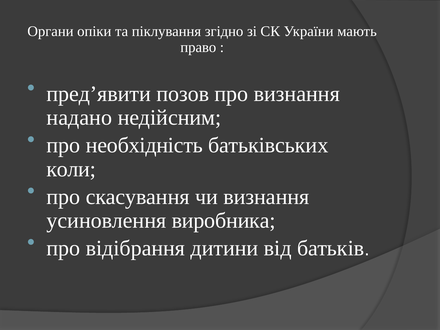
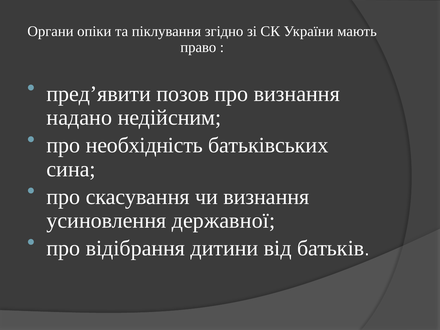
коли: коли -> сина
виробника: виробника -> державної
